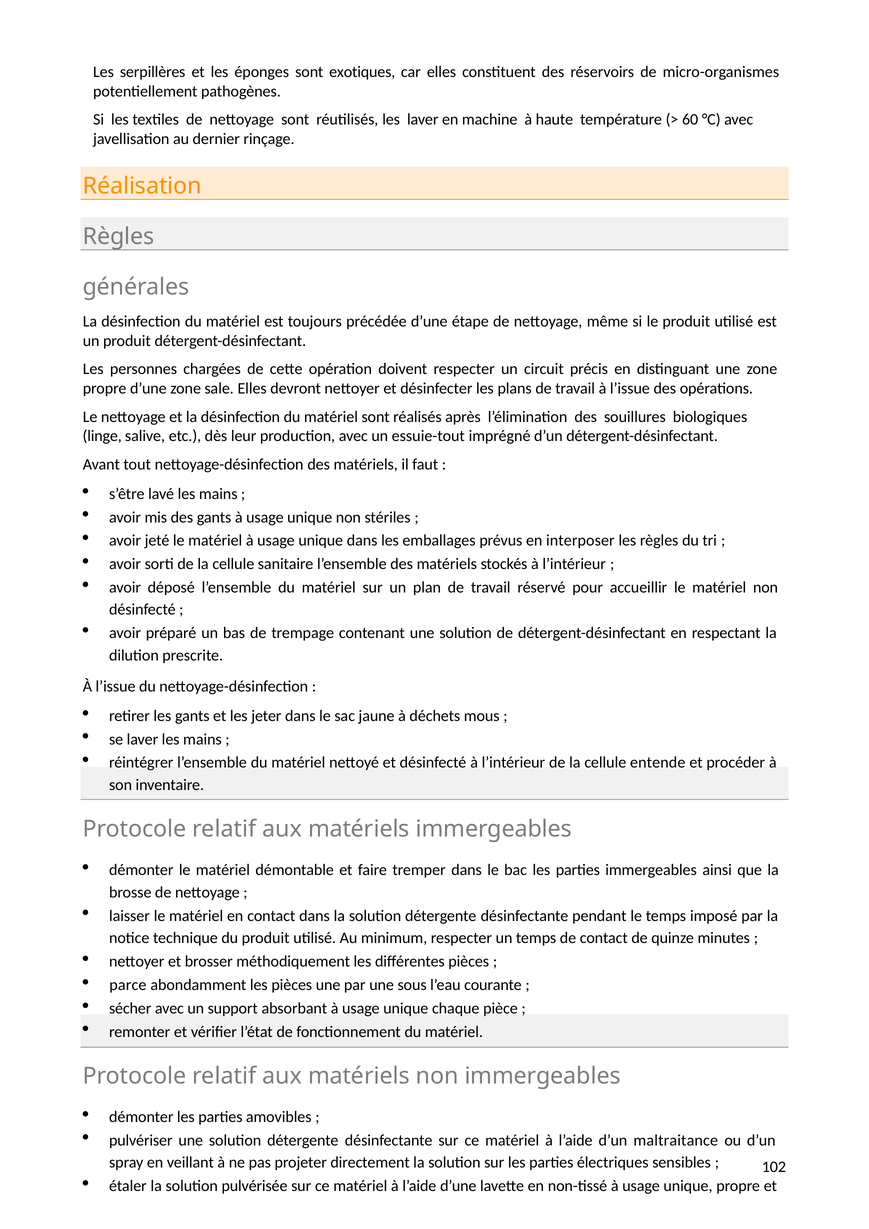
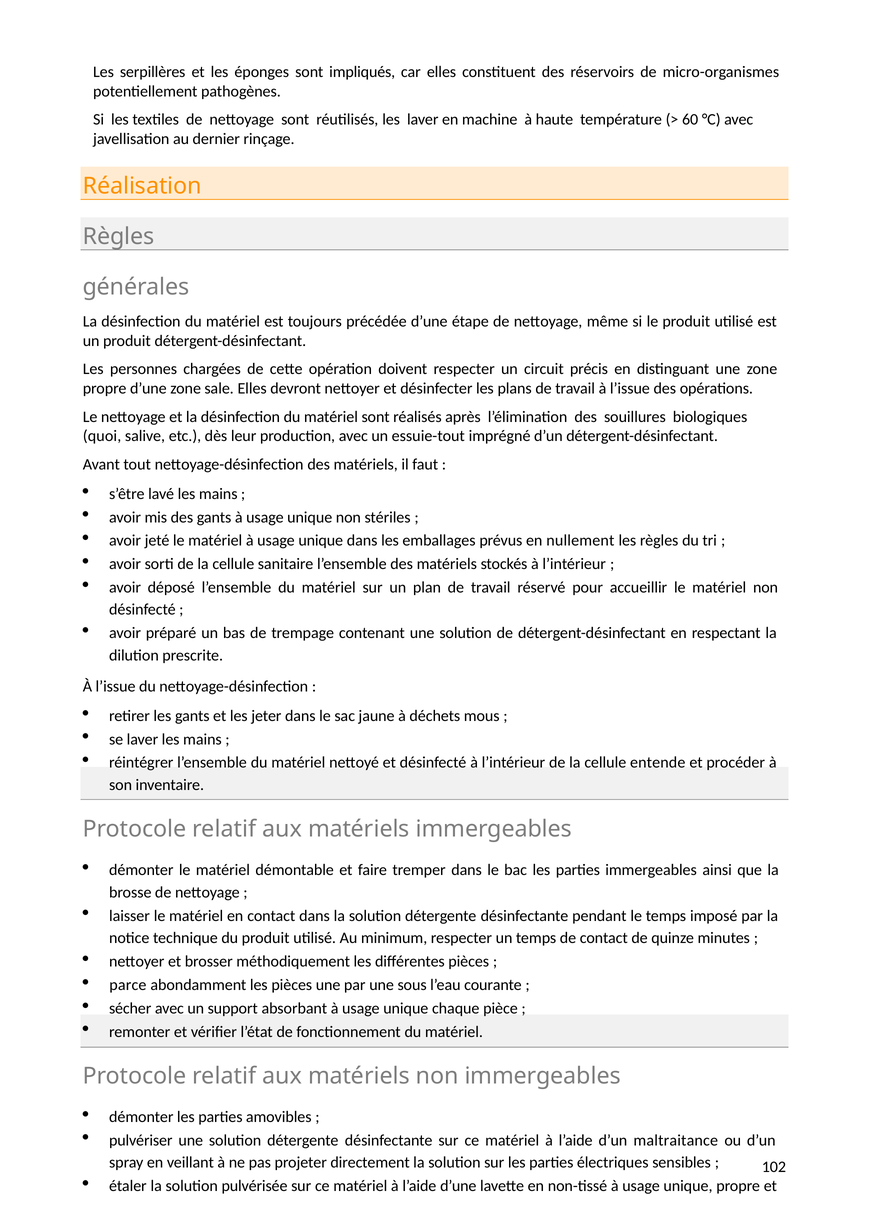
exotiques: exotiques -> impliqués
linge: linge -> quoi
interposer: interposer -> nullement
